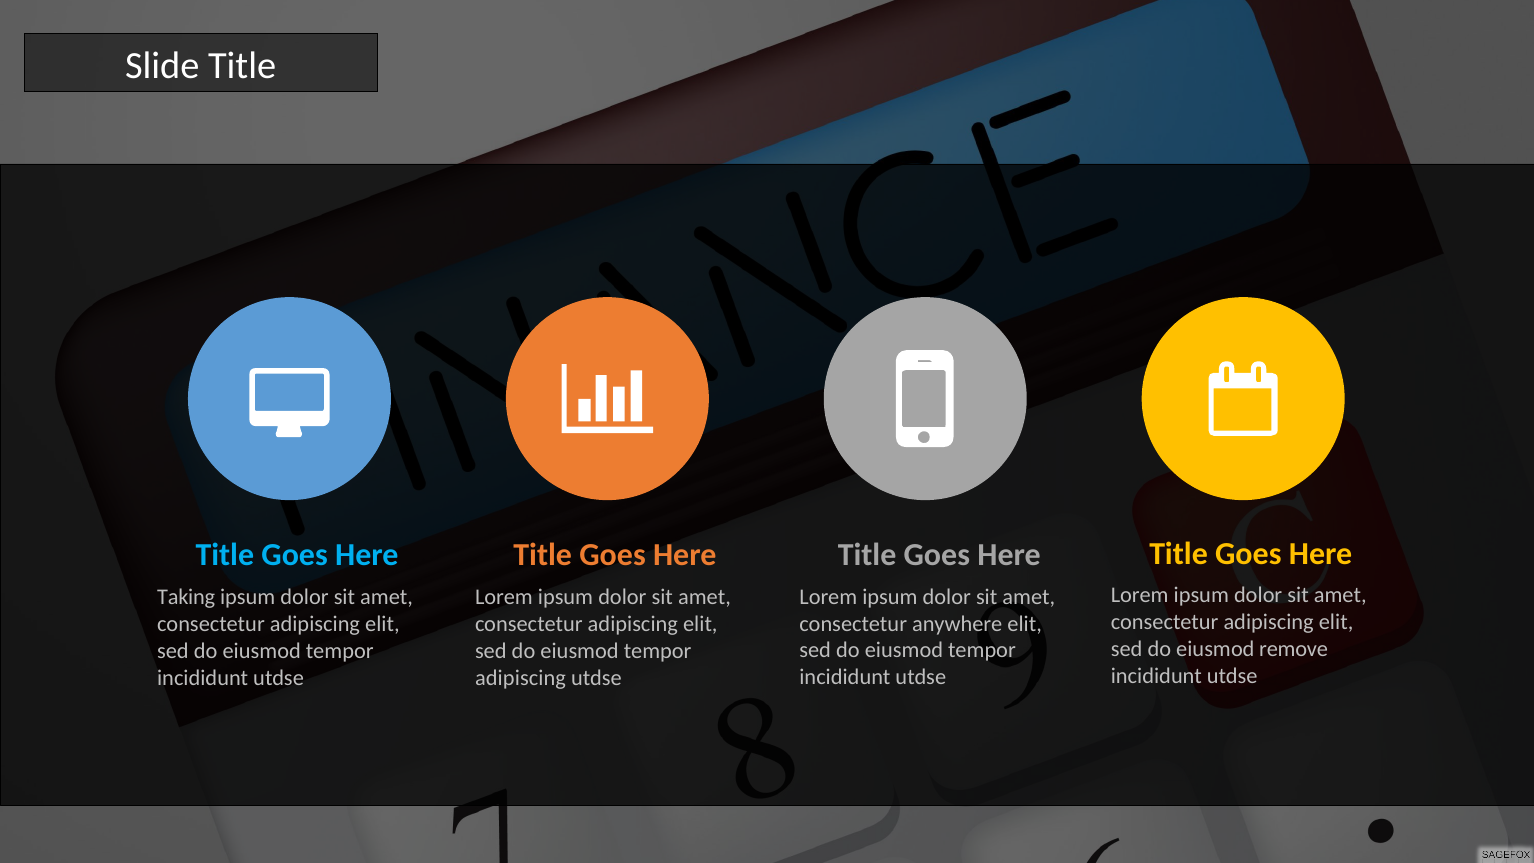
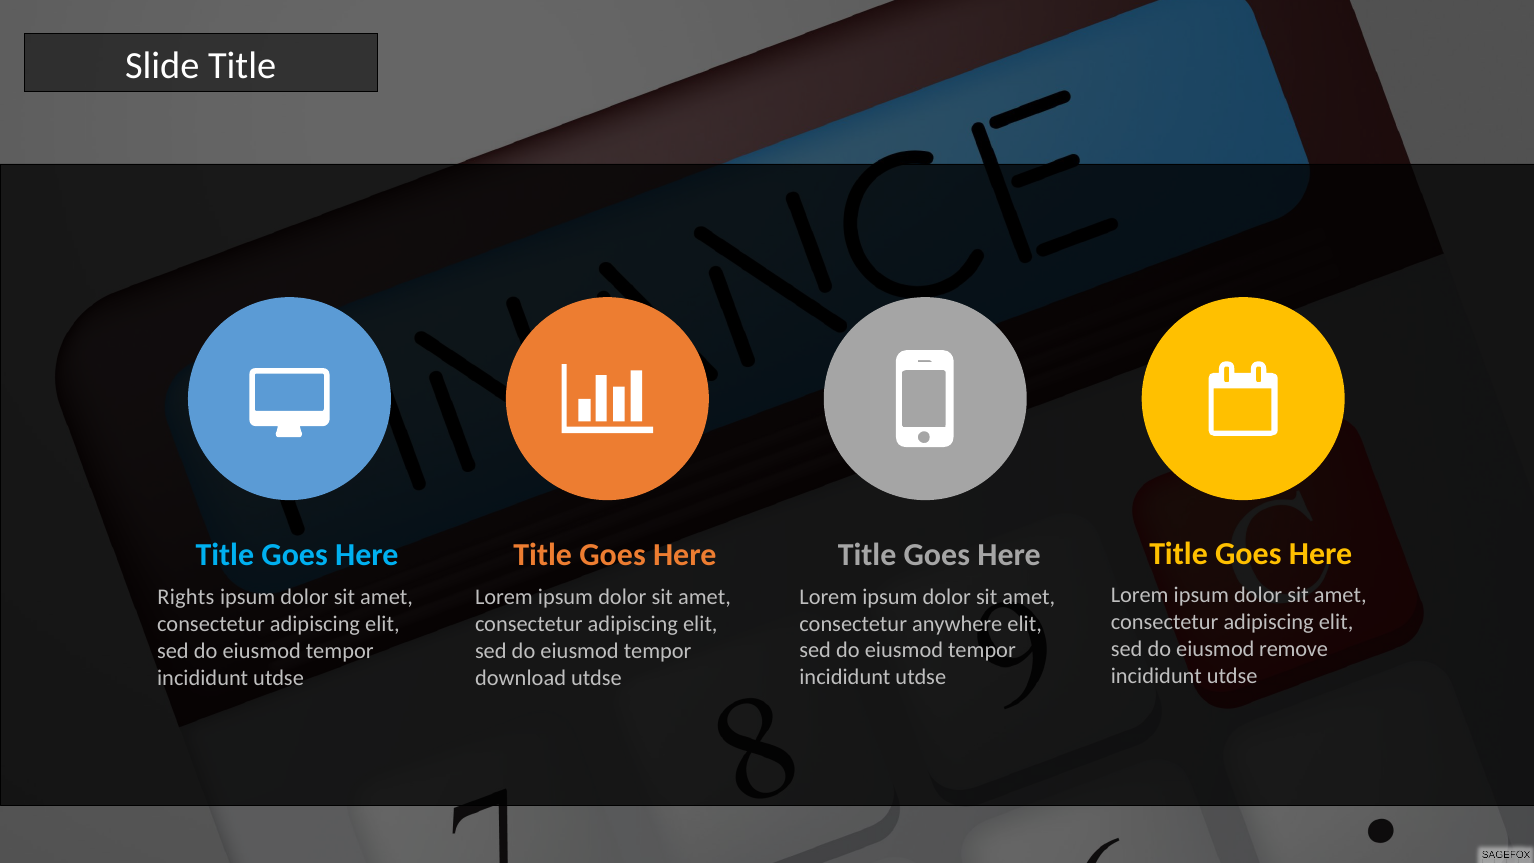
Taking: Taking -> Rights
adipiscing at (521, 678): adipiscing -> download
